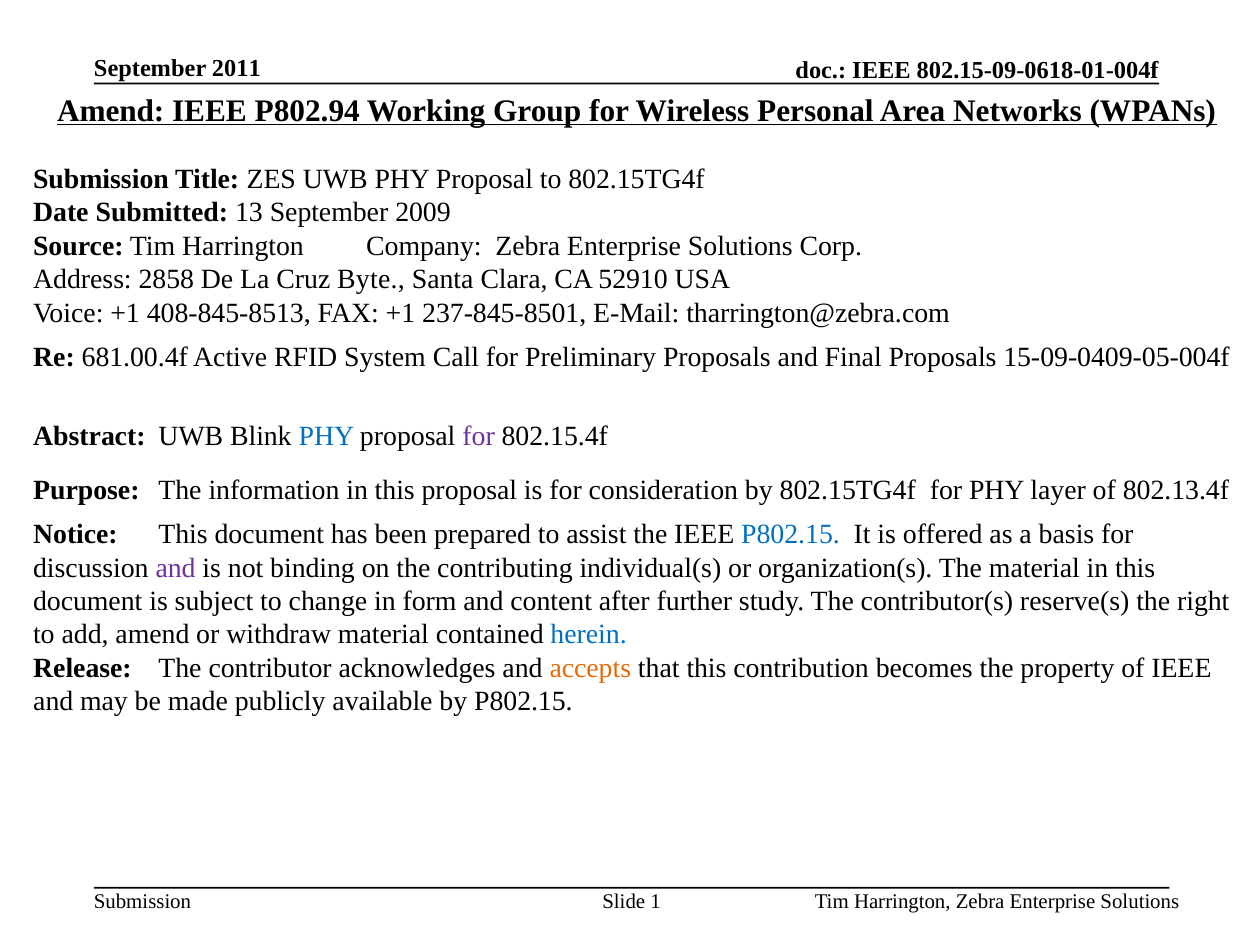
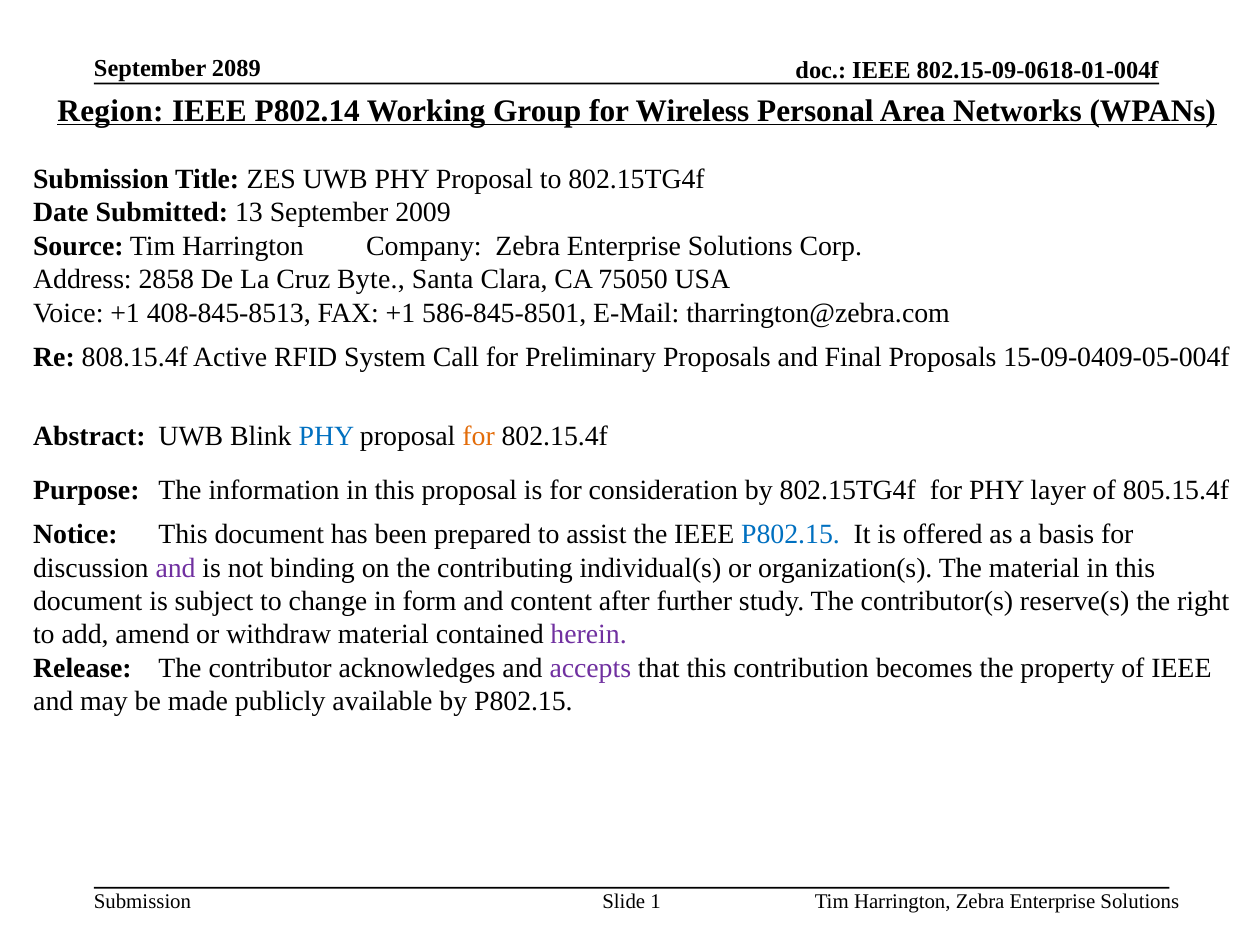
2011: 2011 -> 2089
Amend at (111, 111): Amend -> Region
P802.94: P802.94 -> P802.14
52910: 52910 -> 75050
237-845-8501: 237-845-8501 -> 586-845-8501
681.00.4f: 681.00.4f -> 808.15.4f
for at (479, 436) colour: purple -> orange
802.13.4f: 802.13.4f -> 805.15.4f
herein colour: blue -> purple
accepts colour: orange -> purple
